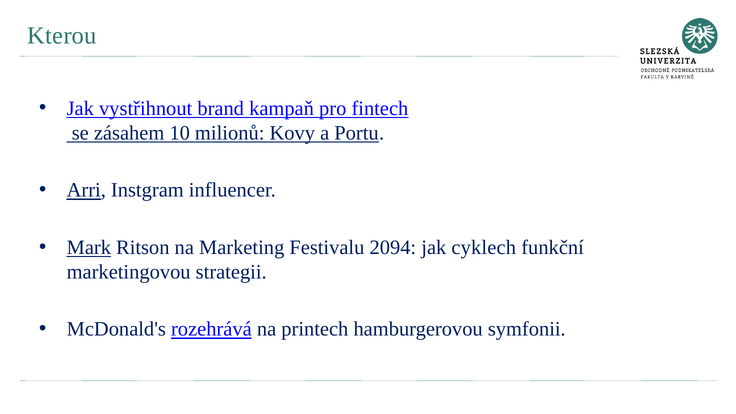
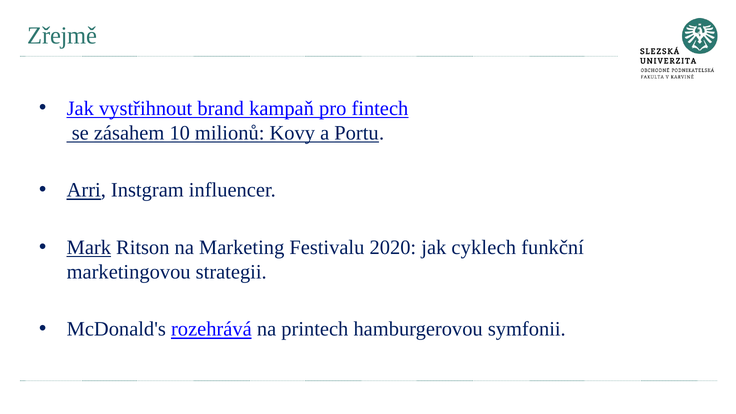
Kterou: Kterou -> Zřejmě
2094: 2094 -> 2020
